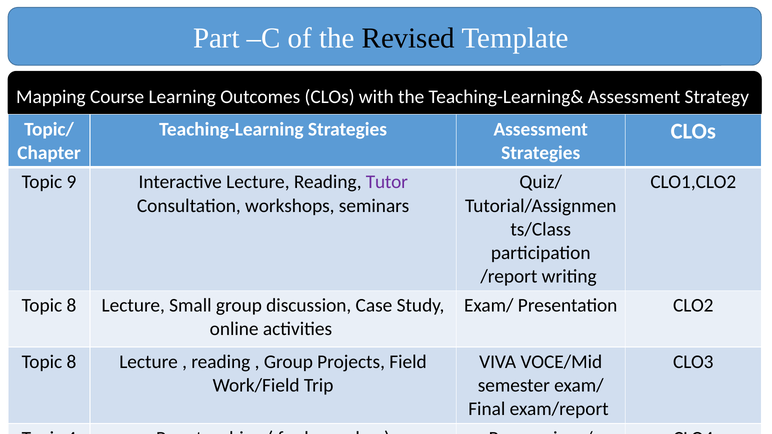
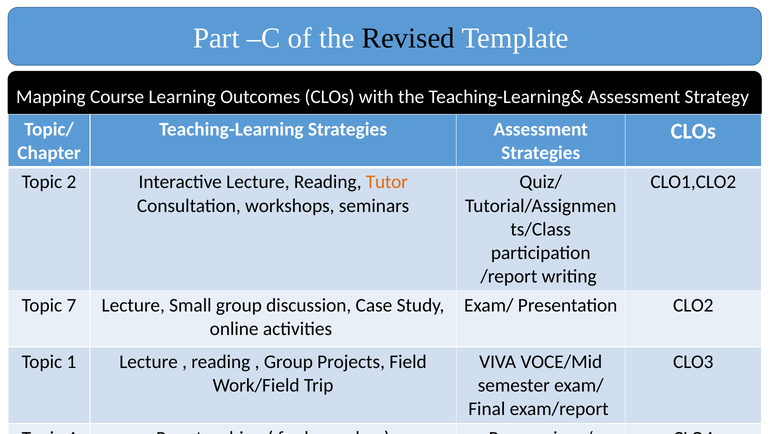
9: 9 -> 2
Tutor colour: purple -> orange
8 at (71, 306): 8 -> 7
8 at (71, 362): 8 -> 1
